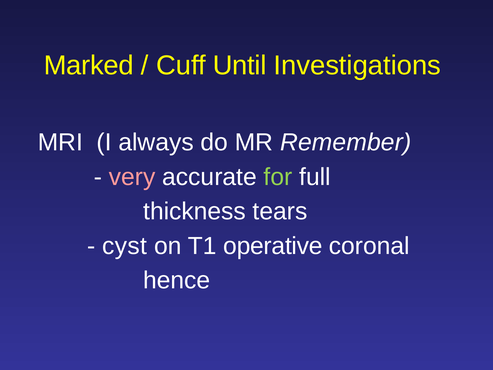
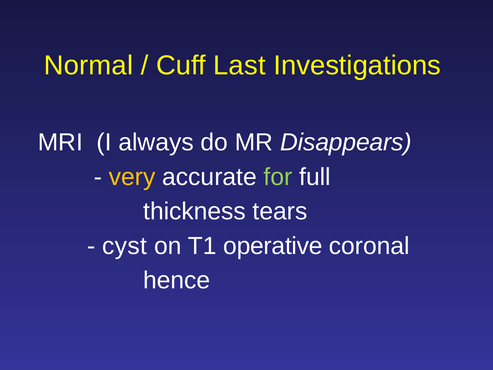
Marked: Marked -> Normal
Until: Until -> Last
Remember: Remember -> Disappears
very colour: pink -> yellow
